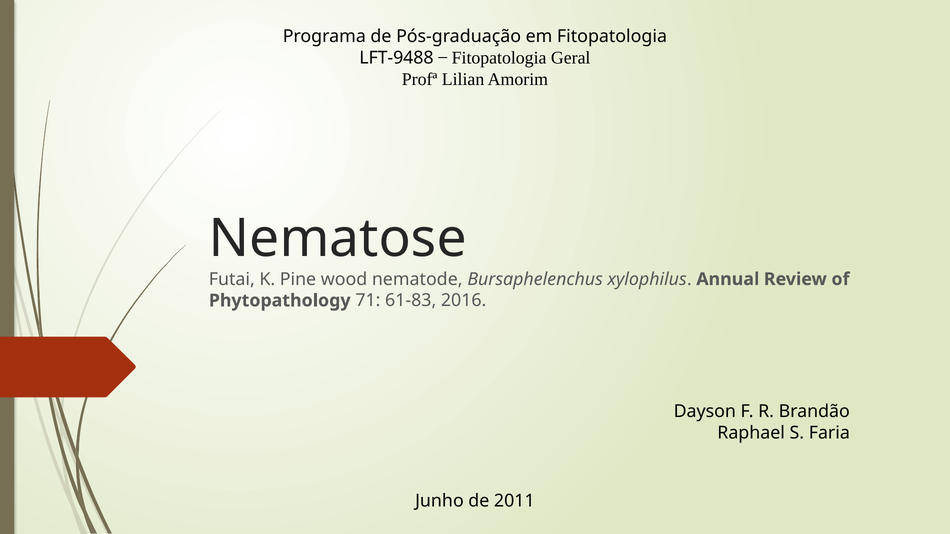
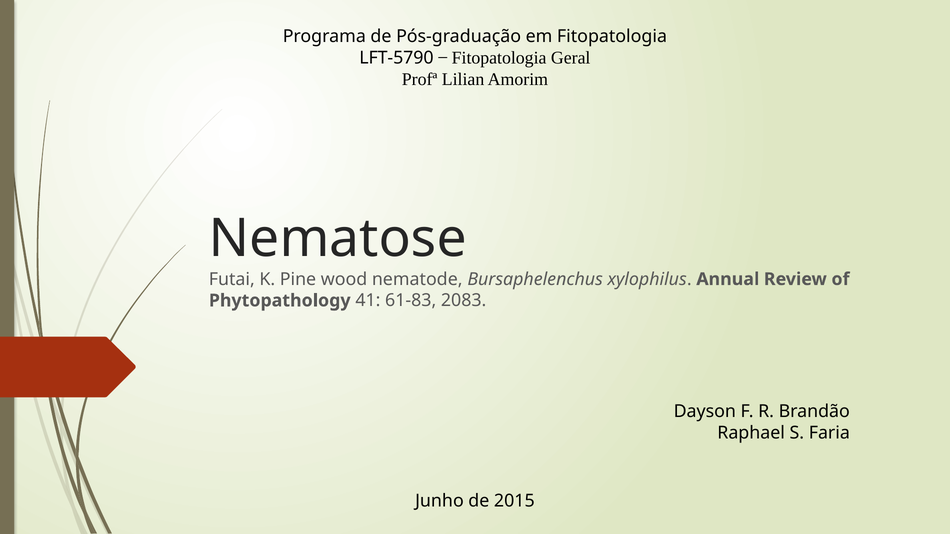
LFT-9488: LFT-9488 -> LFT-5790
71: 71 -> 41
2016: 2016 -> 2083
2011: 2011 -> 2015
